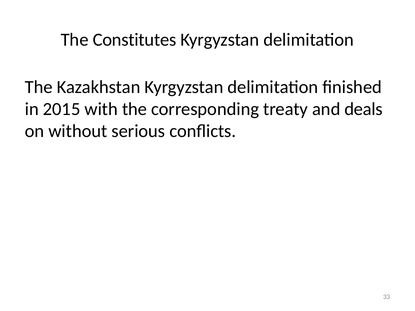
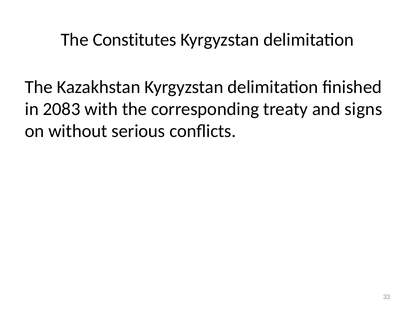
2015: 2015 -> 2083
deals: deals -> signs
